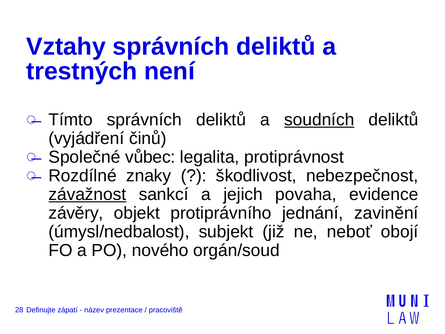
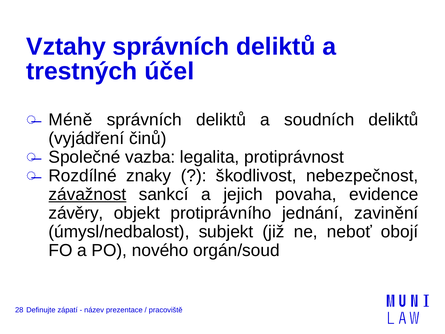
není: není -> účel
Tímto: Tímto -> Méně
soudních underline: present -> none
vůbec: vůbec -> vazba
